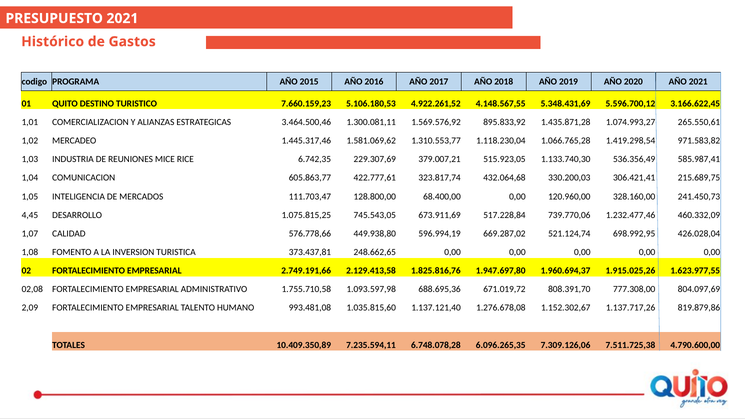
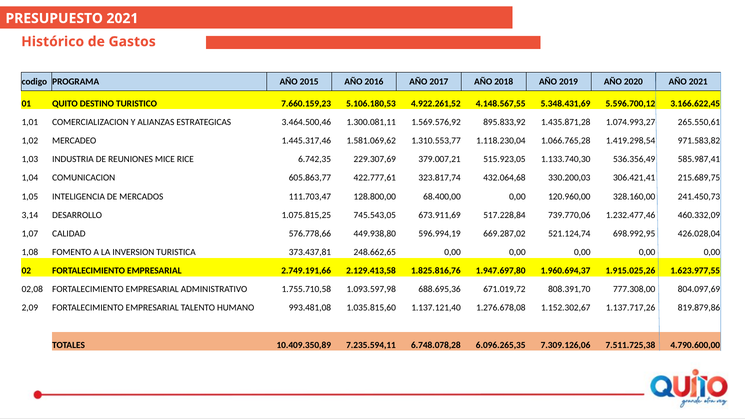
4,45: 4,45 -> 3,14
